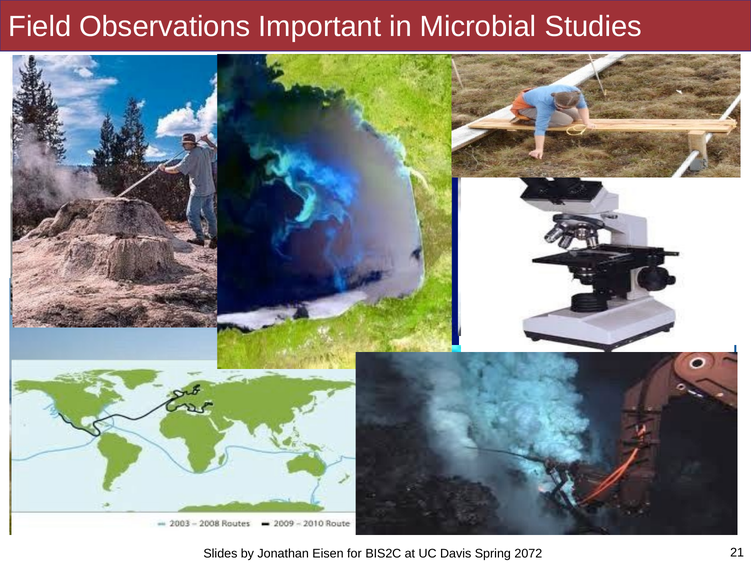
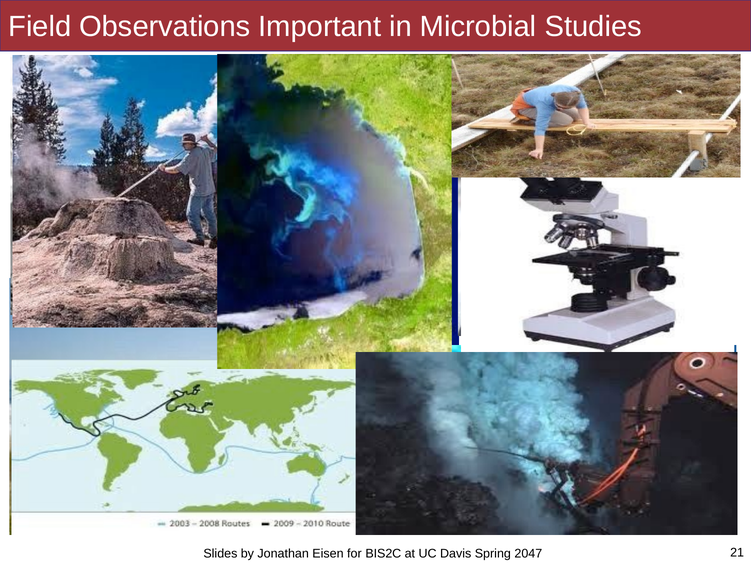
2072: 2072 -> 2047
